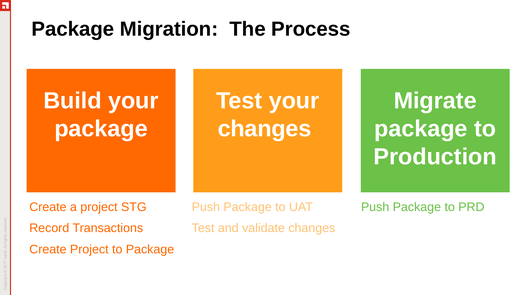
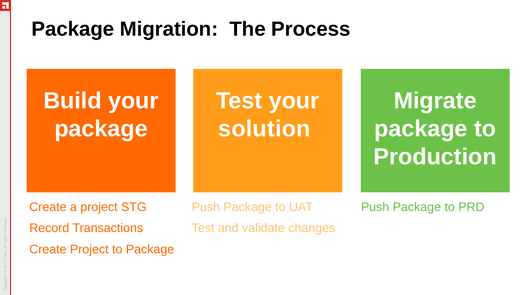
changes at (265, 129): changes -> solution
